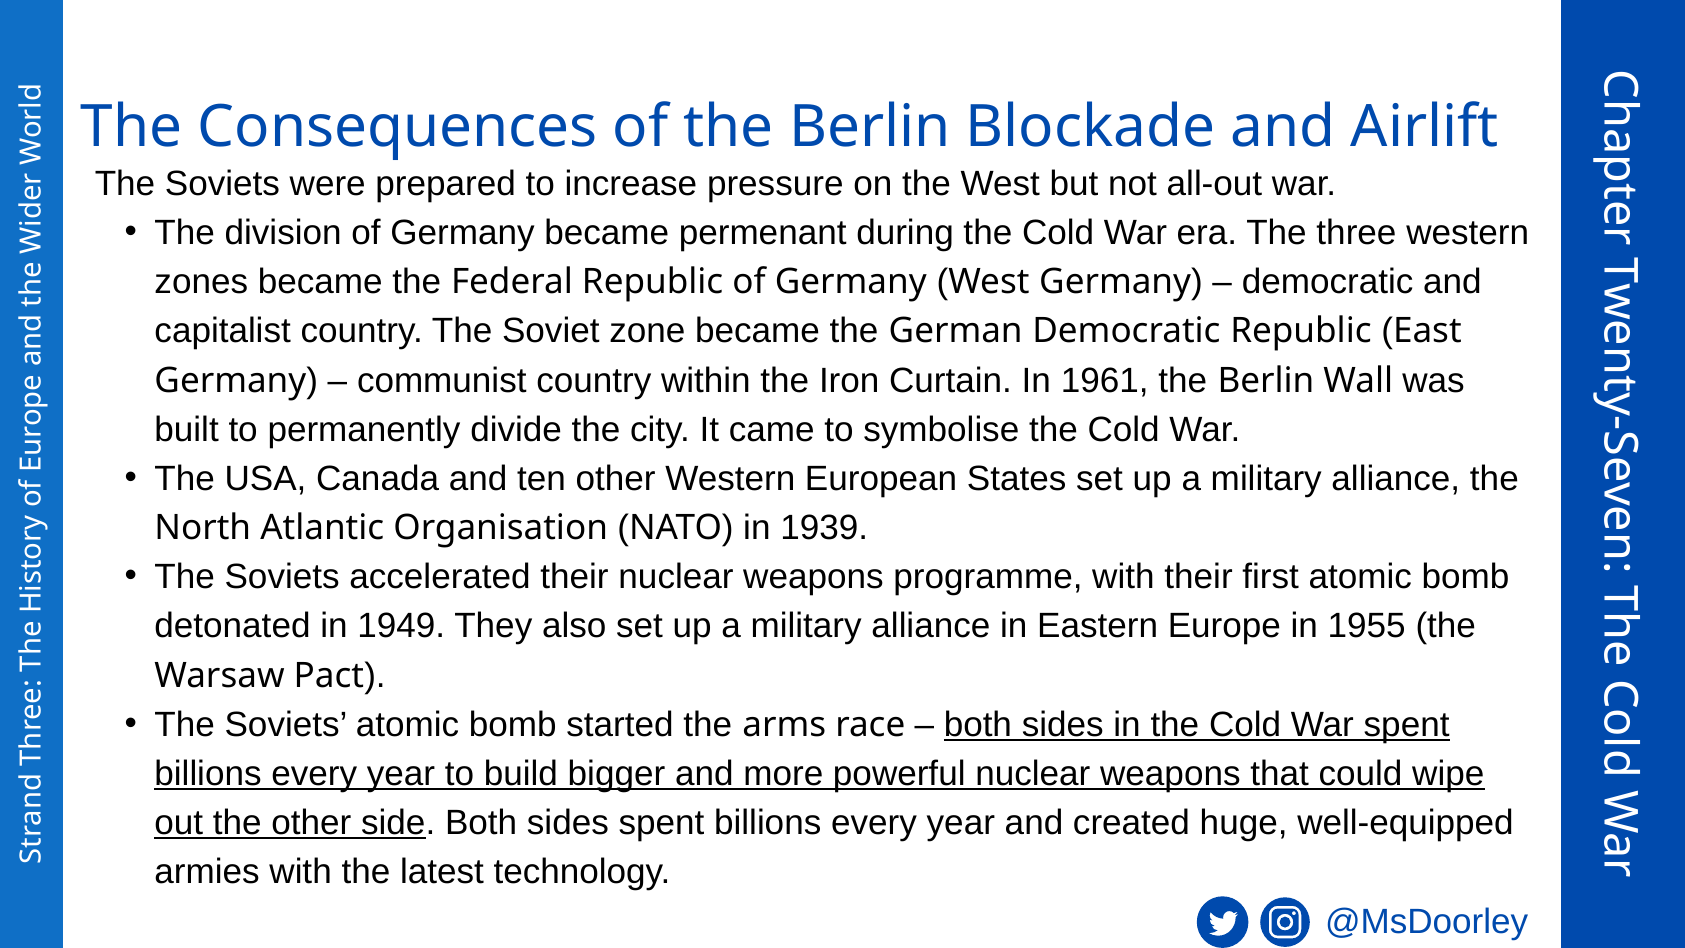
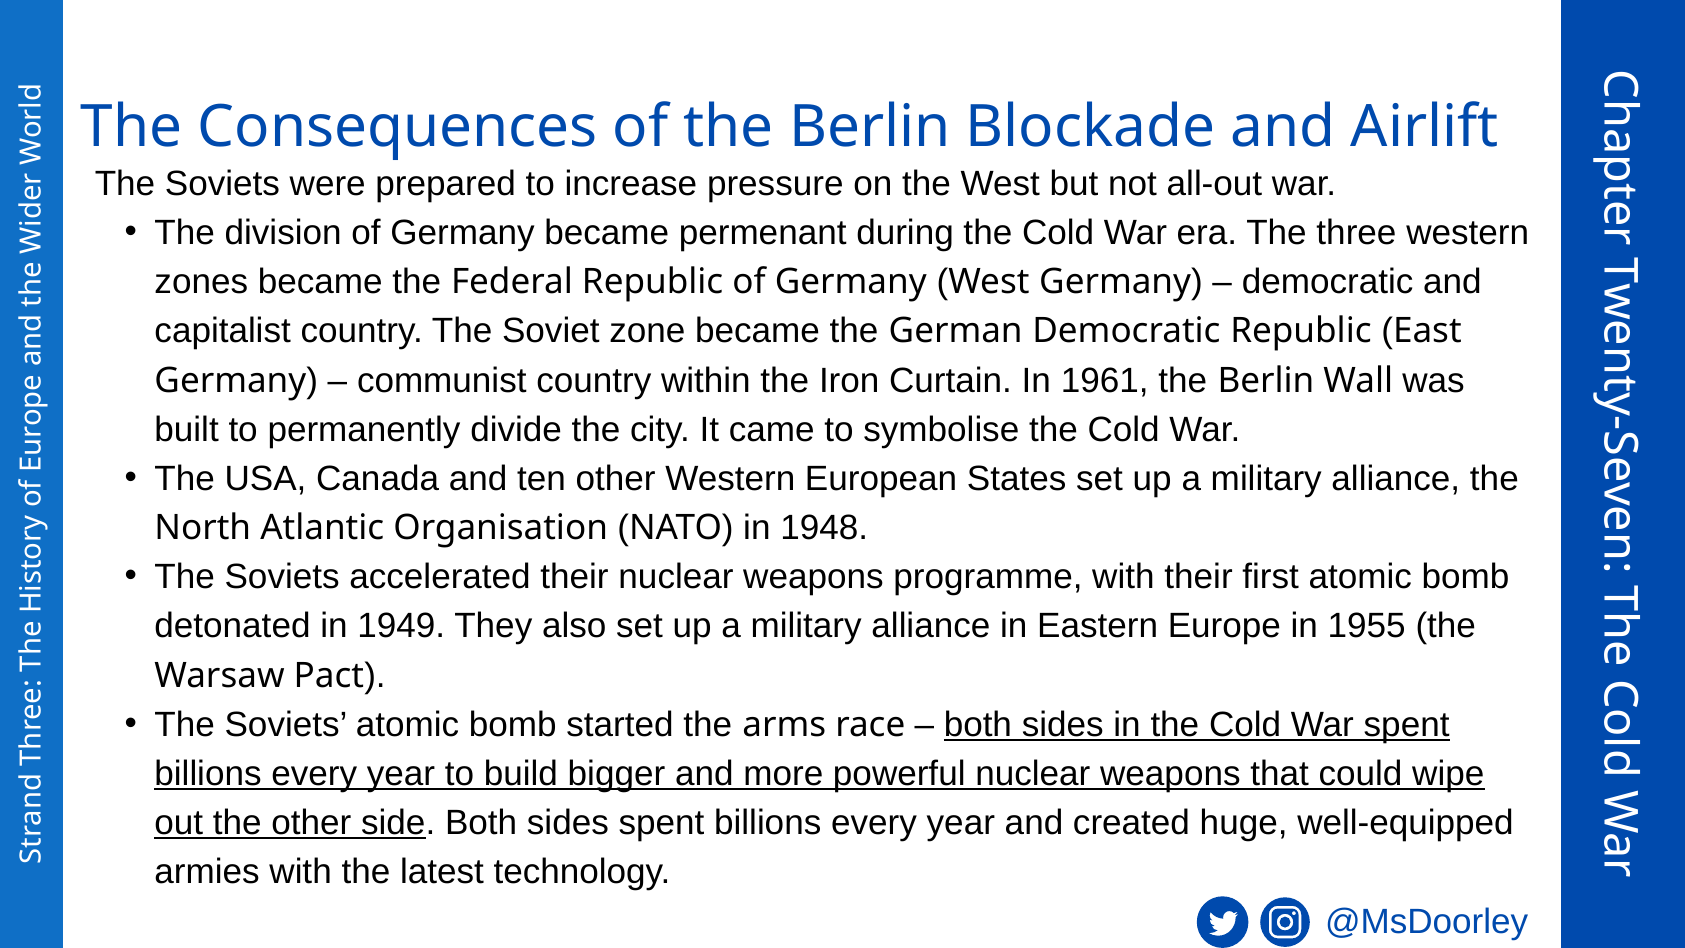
1939: 1939 -> 1948
